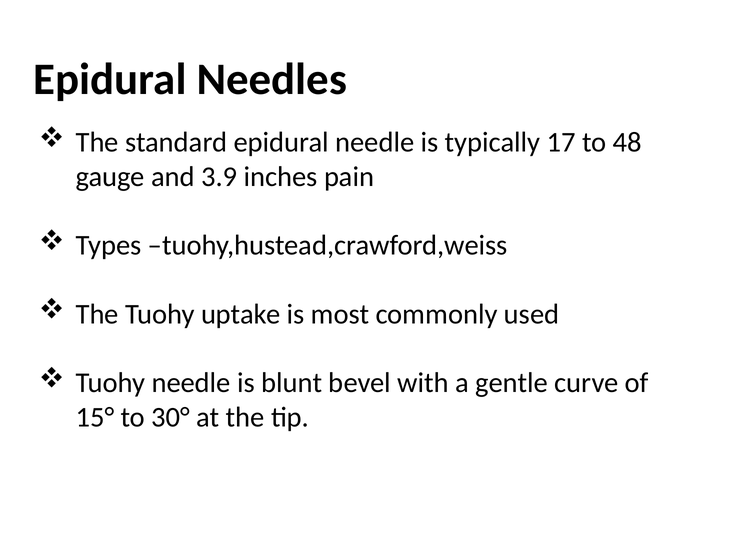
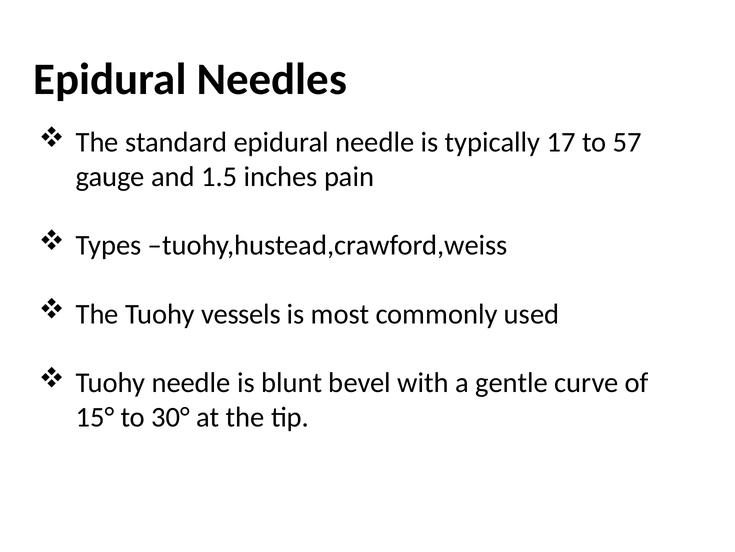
48: 48 -> 57
3.9: 3.9 -> 1.5
uptake: uptake -> vessels
